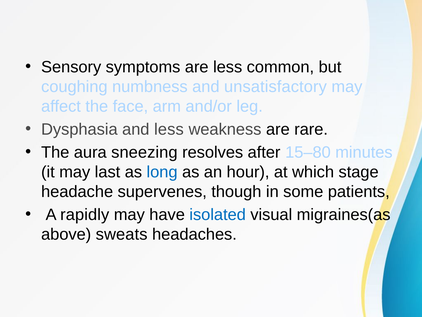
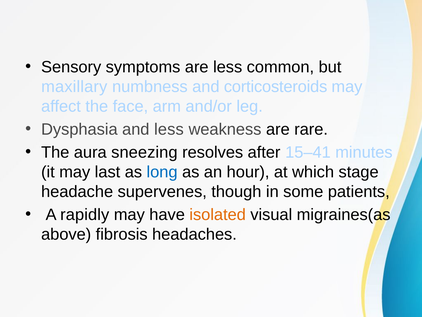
coughing: coughing -> maxillary
unsatisfactory: unsatisfactory -> corticosteroids
15–80: 15–80 -> 15–41
isolated colour: blue -> orange
sweats: sweats -> fibrosis
